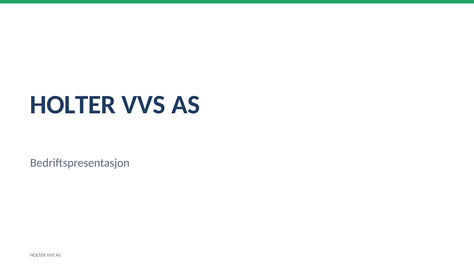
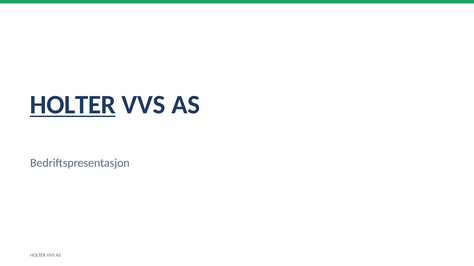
HOLTER at (73, 105) underline: none -> present
